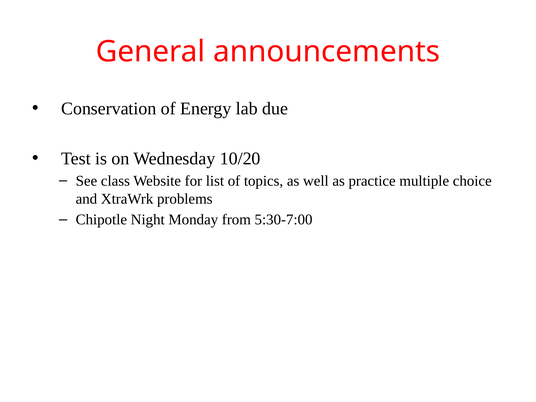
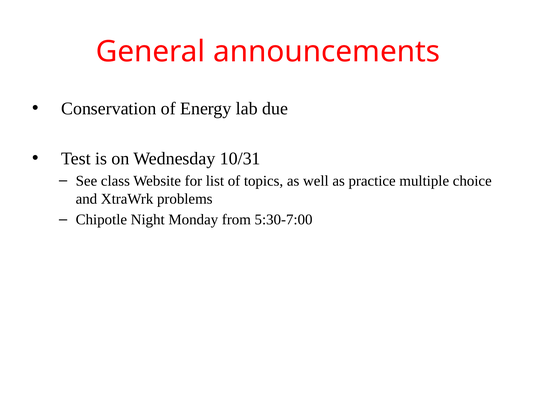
10/20: 10/20 -> 10/31
